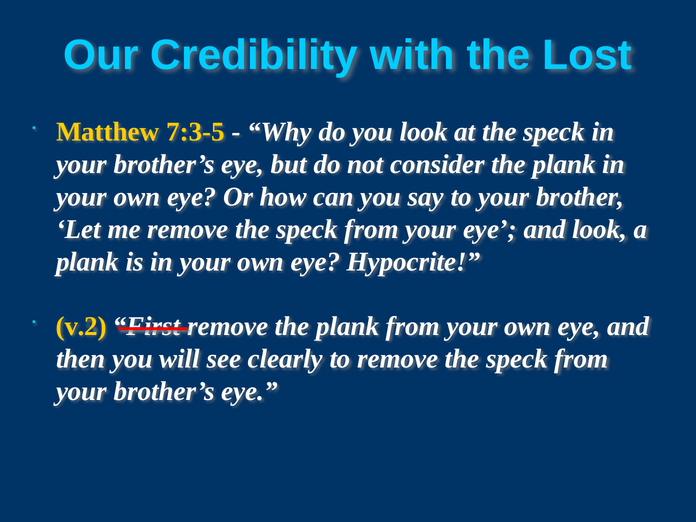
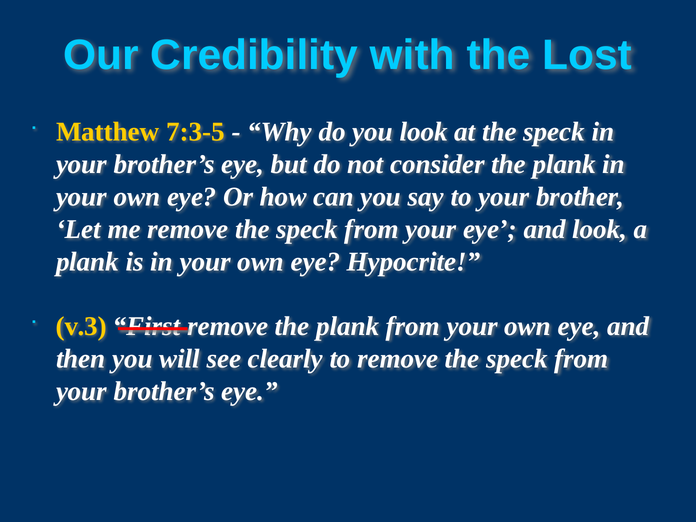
v.2: v.2 -> v.3
